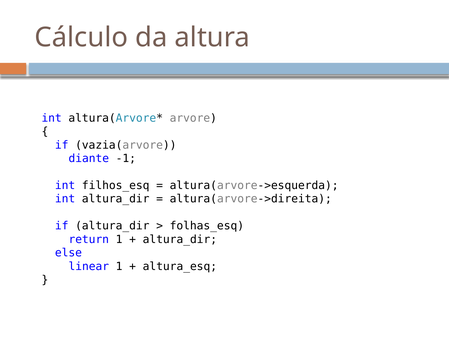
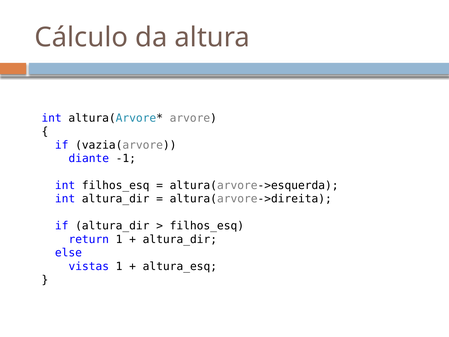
folhas_esq at (207, 226): folhas_esq -> filhos_esq
linear: linear -> vistas
